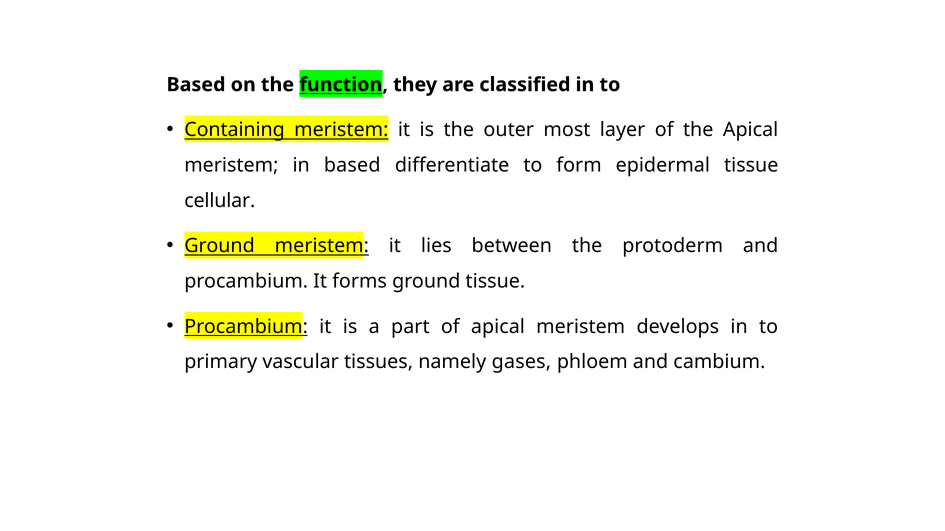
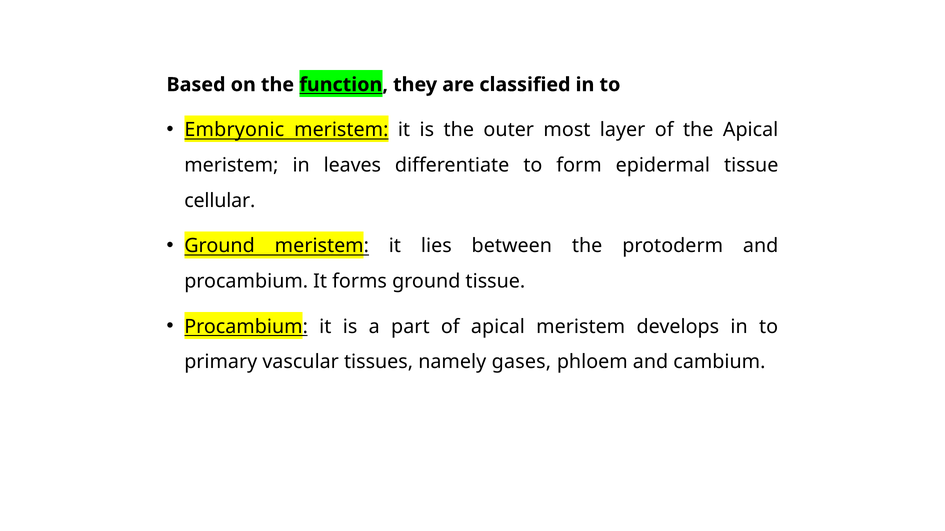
Containing: Containing -> Embryonic
in based: based -> leaves
